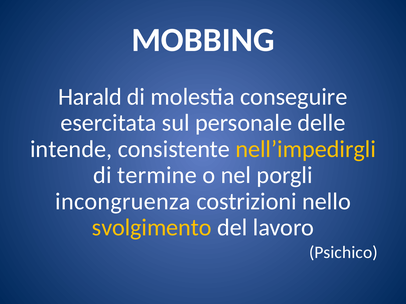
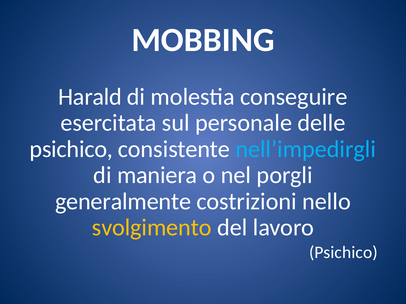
intende at (71, 149): intende -> psichico
nell’impedirgli colour: yellow -> light blue
termine: termine -> maniera
incongruenza: incongruenza -> generalmente
